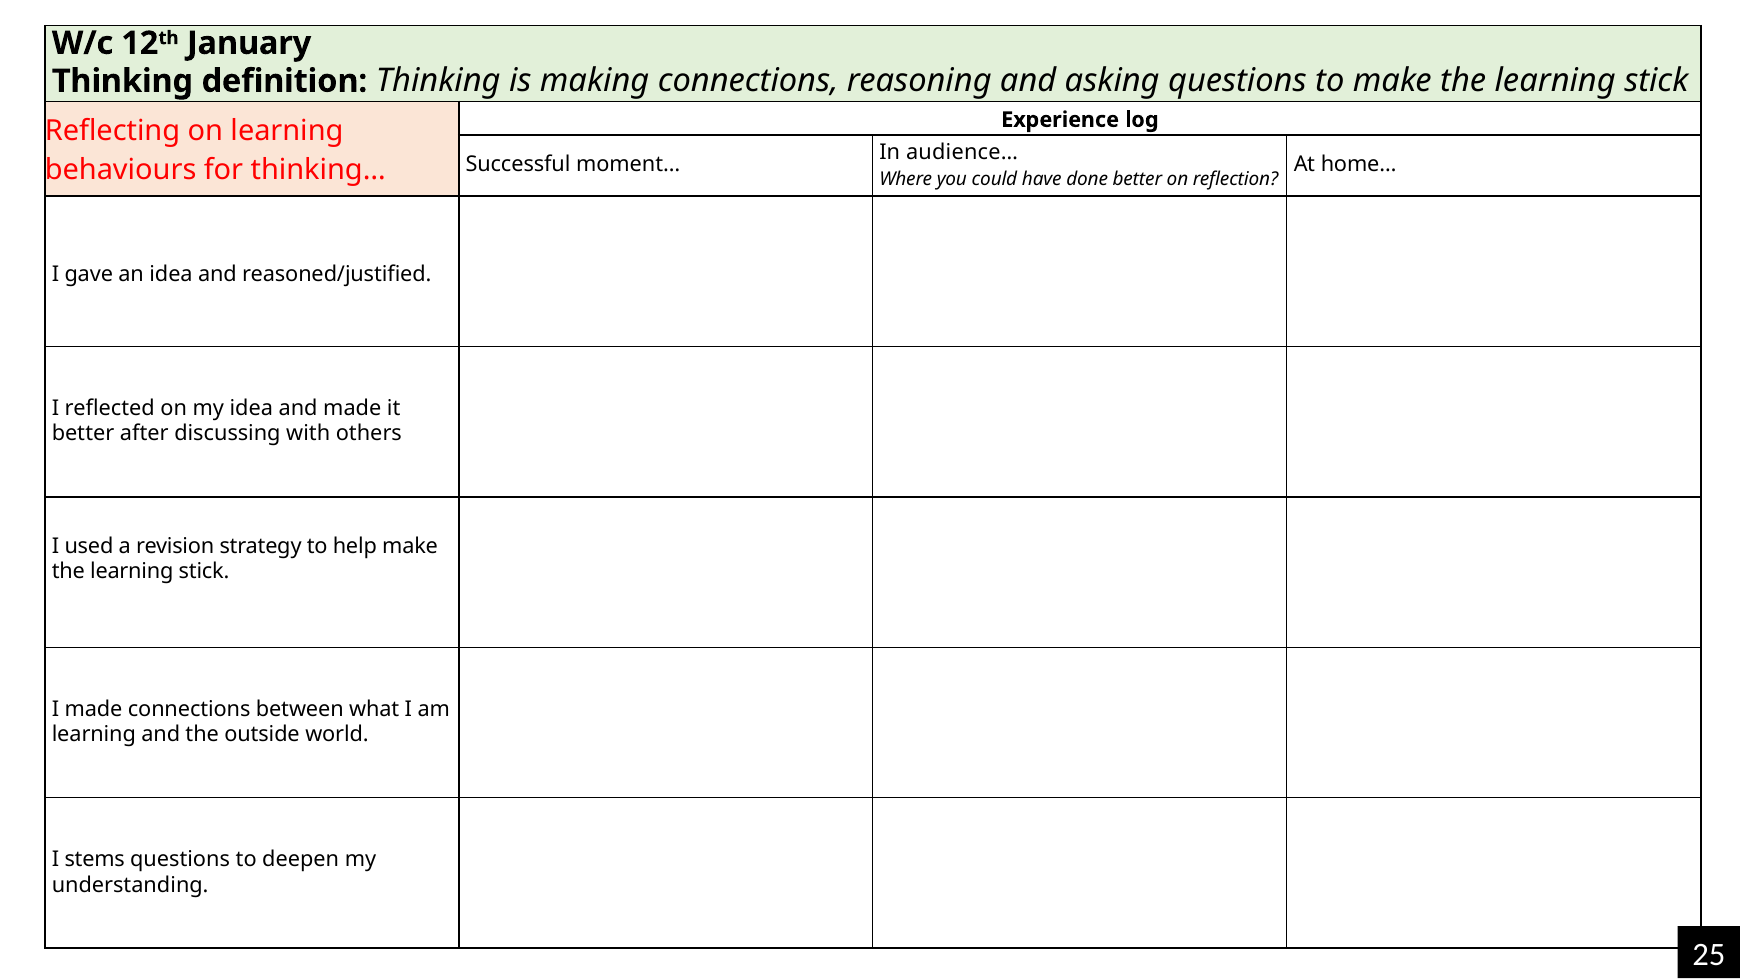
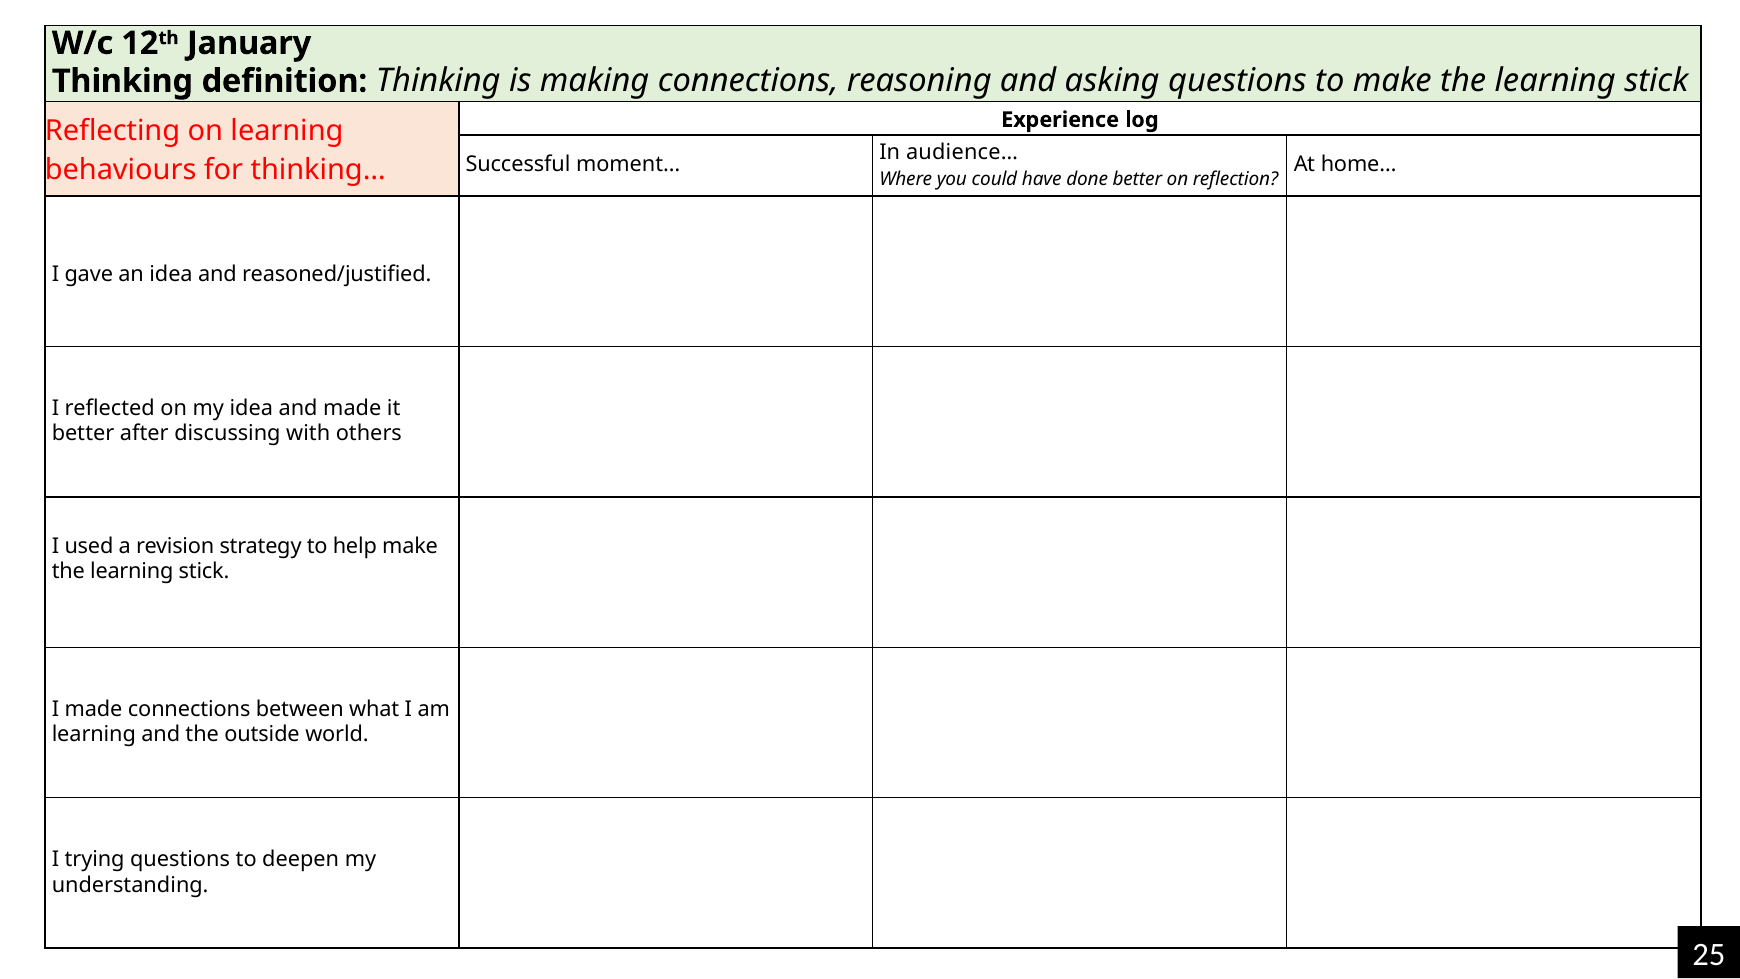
stems: stems -> trying
